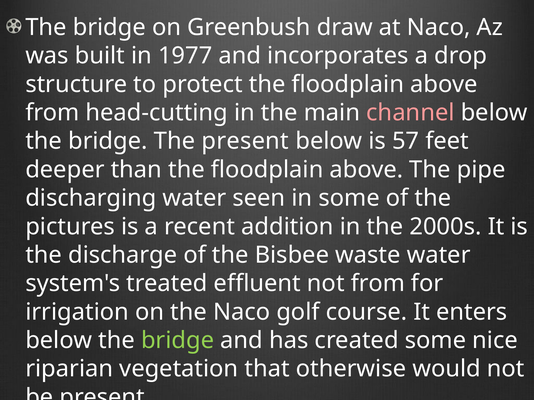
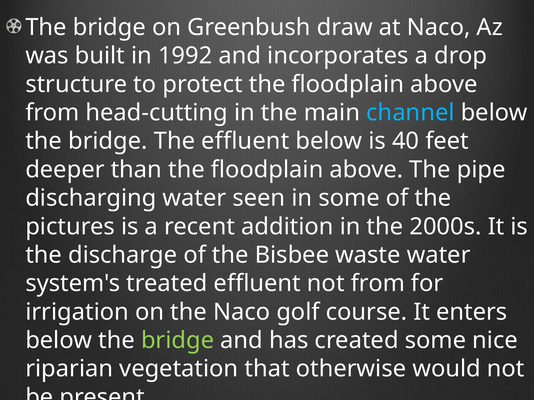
1977: 1977 -> 1992
channel colour: pink -> light blue
The present: present -> effluent
57: 57 -> 40
